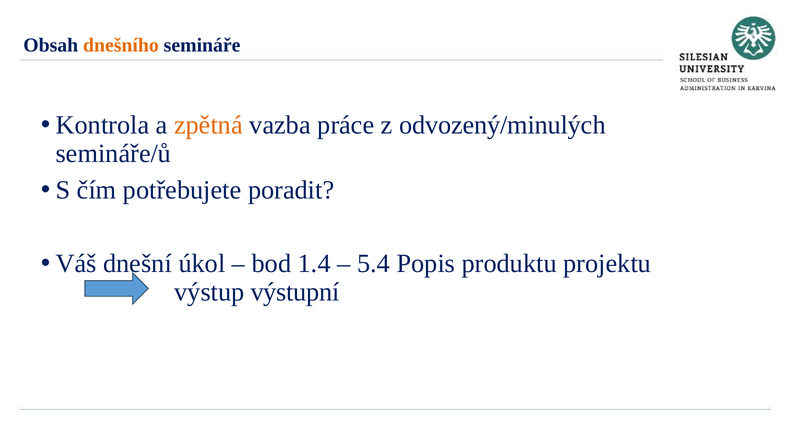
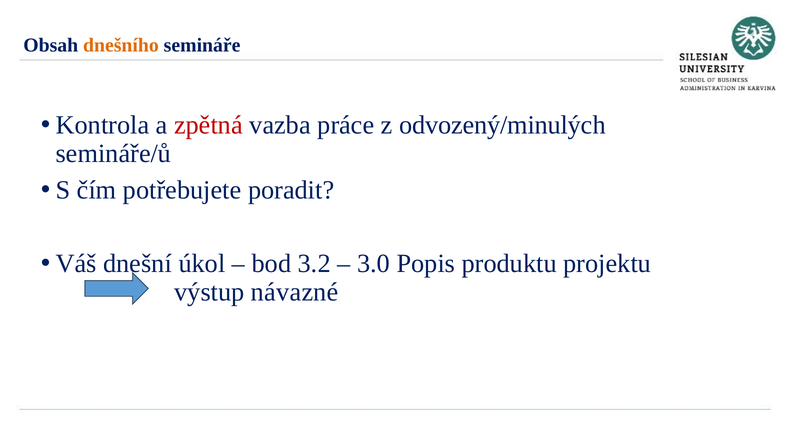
zpětná colour: orange -> red
1.4: 1.4 -> 3.2
5.4: 5.4 -> 3.0
výstupní: výstupní -> návazné
